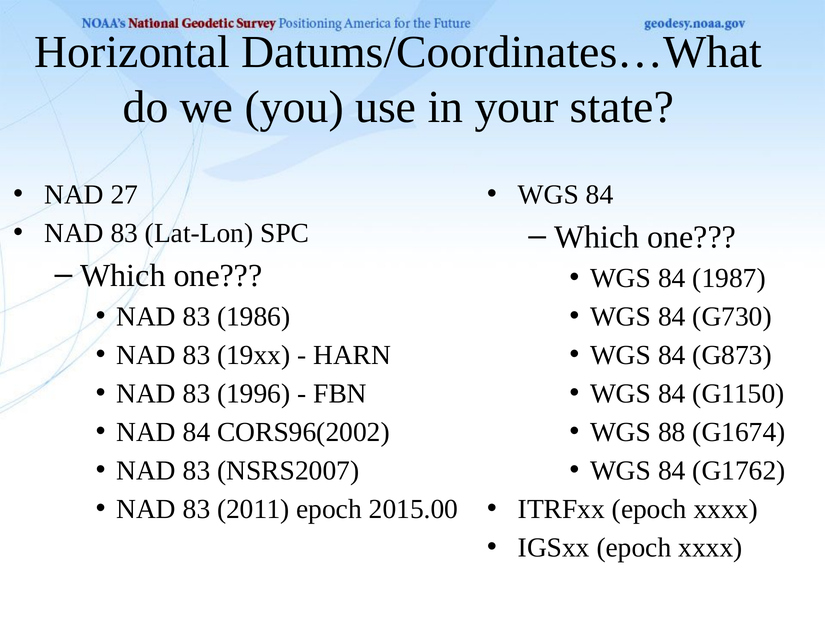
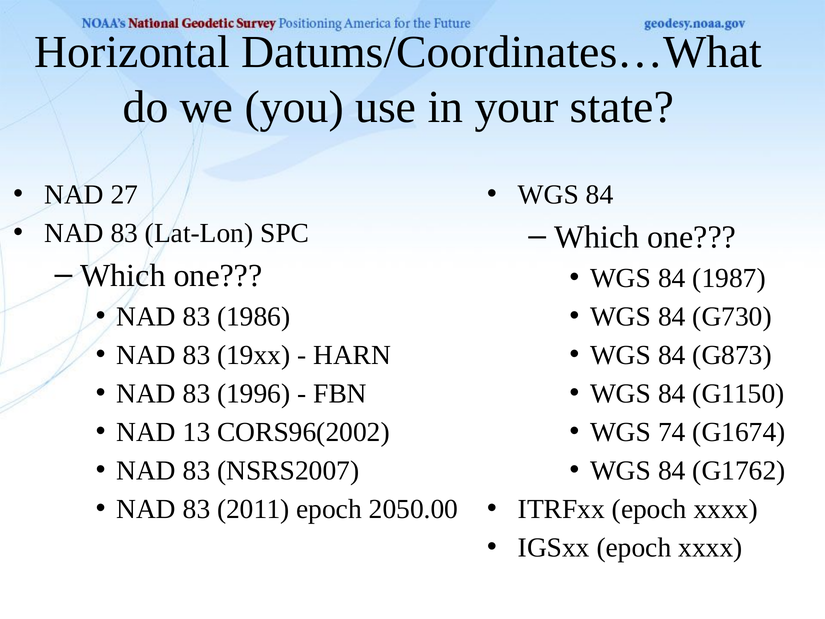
NAD 84: 84 -> 13
88: 88 -> 74
2015.00: 2015.00 -> 2050.00
